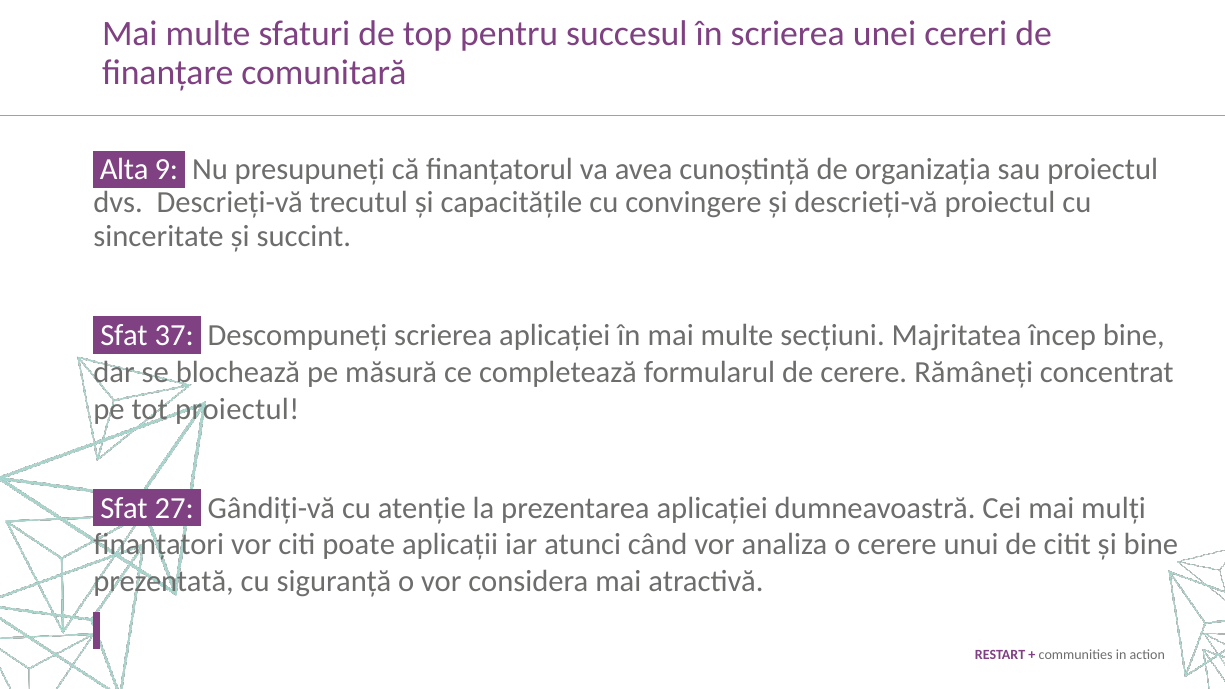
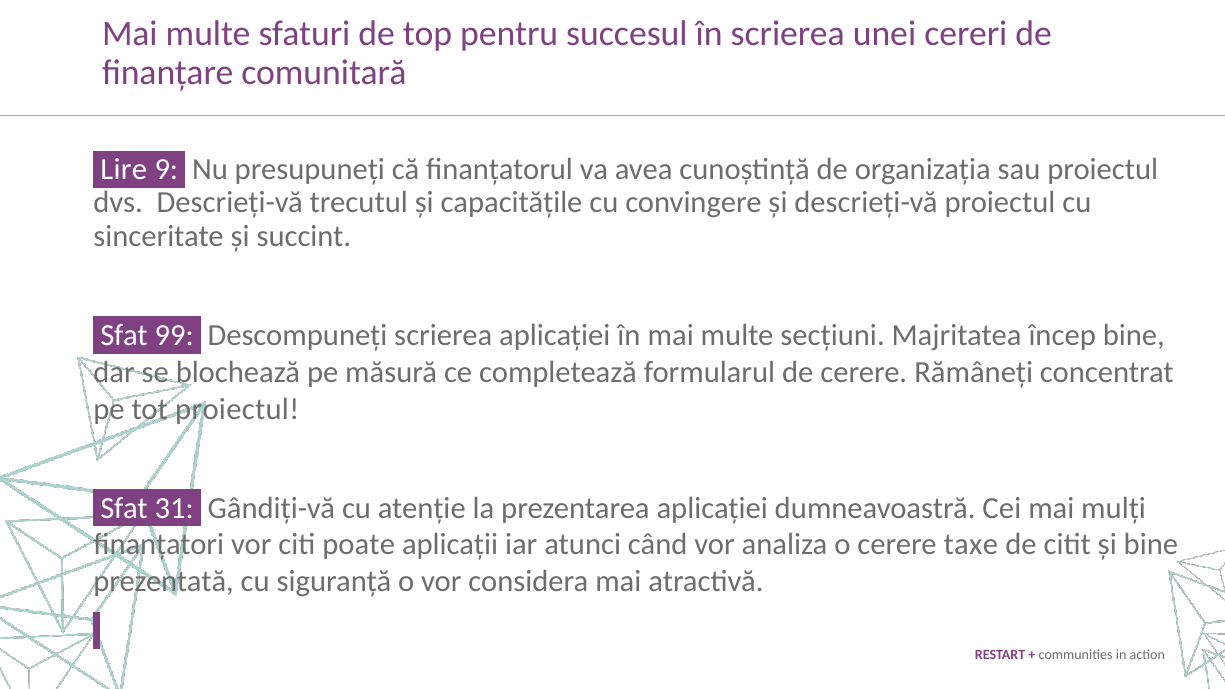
Alta: Alta -> Lire
37: 37 -> 99
27: 27 -> 31
unui: unui -> taxe
